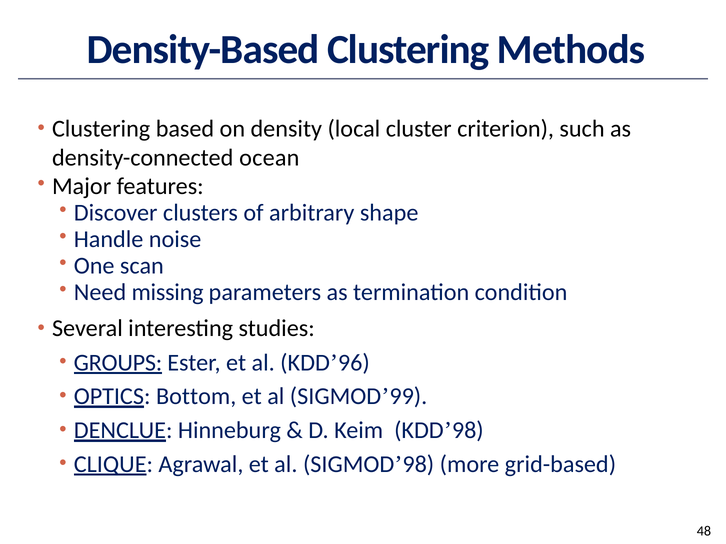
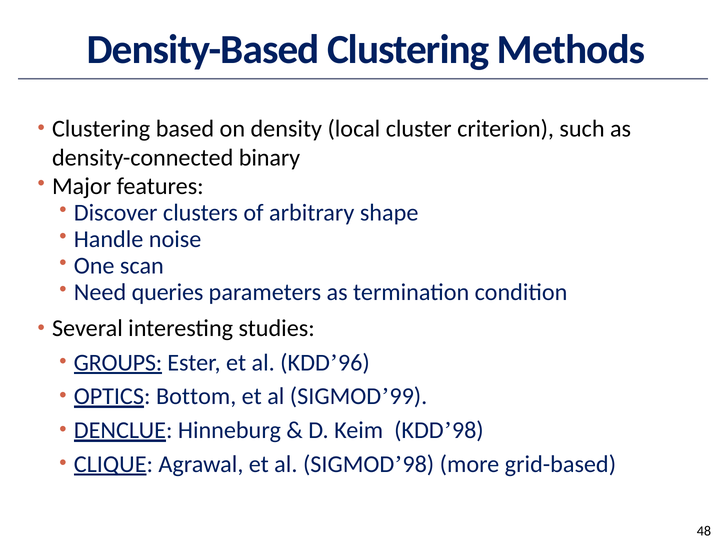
ocean: ocean -> binary
missing: missing -> queries
